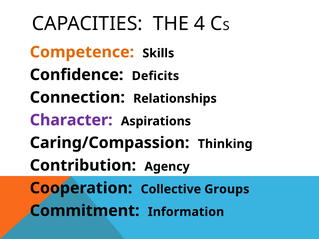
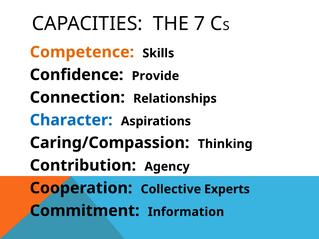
4: 4 -> 7
Deficits: Deficits -> Provide
Character colour: purple -> blue
Groups: Groups -> Experts
